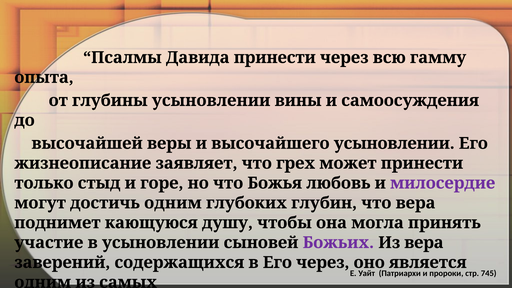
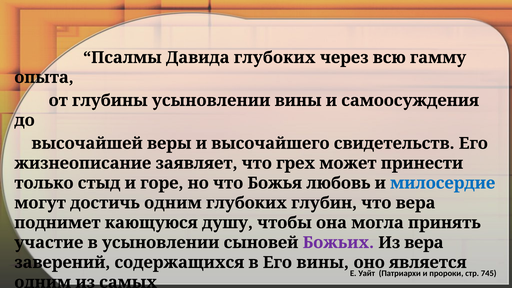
Давида принести: принести -> глубоких
высочайшего усыновлении: усыновлении -> свидетельств
милосердие colour: purple -> blue
Его через: через -> вины
